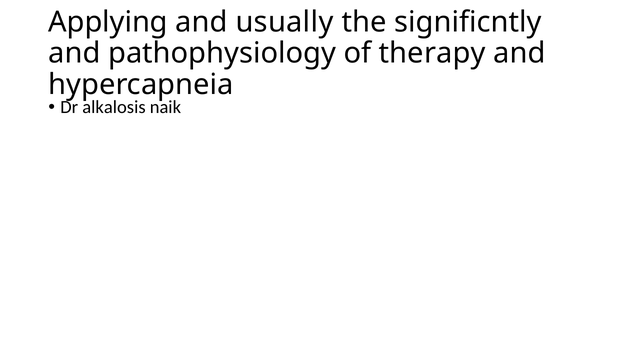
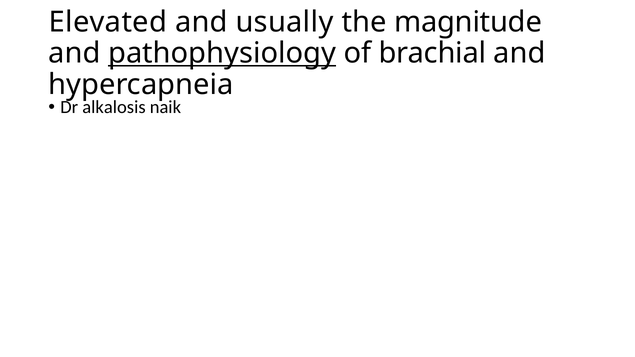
Applying: Applying -> Elevated
significntly: significntly -> magnitude
pathophysiology underline: none -> present
therapy: therapy -> brachial
